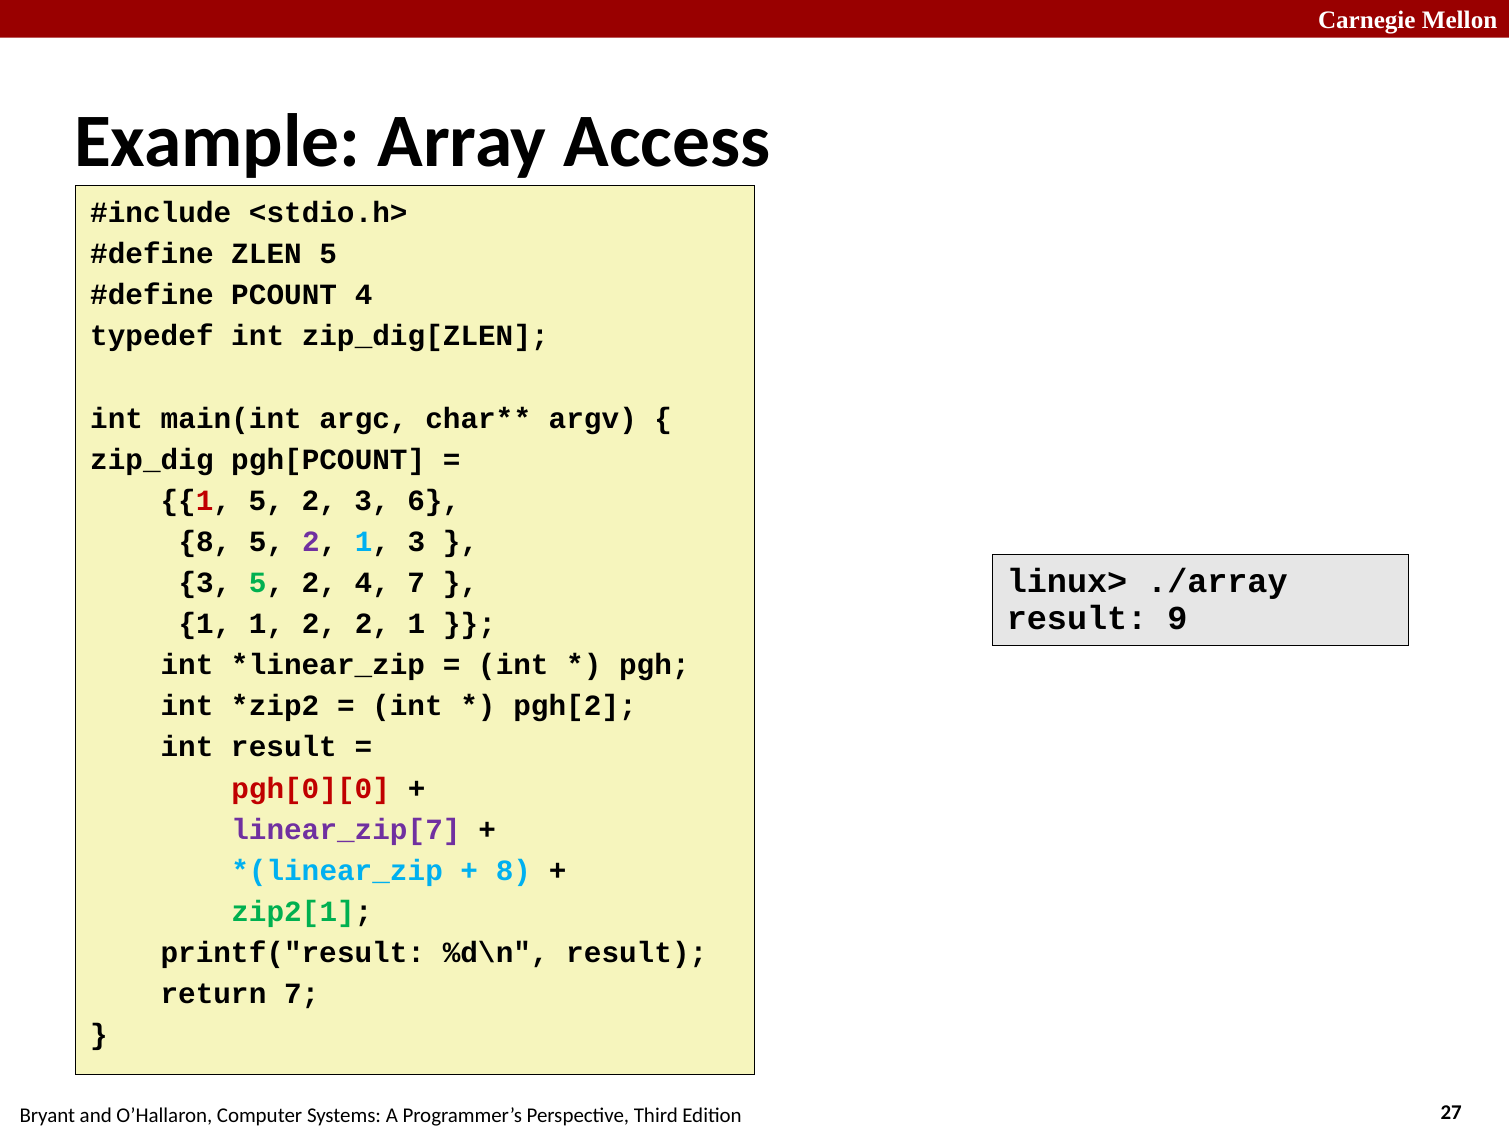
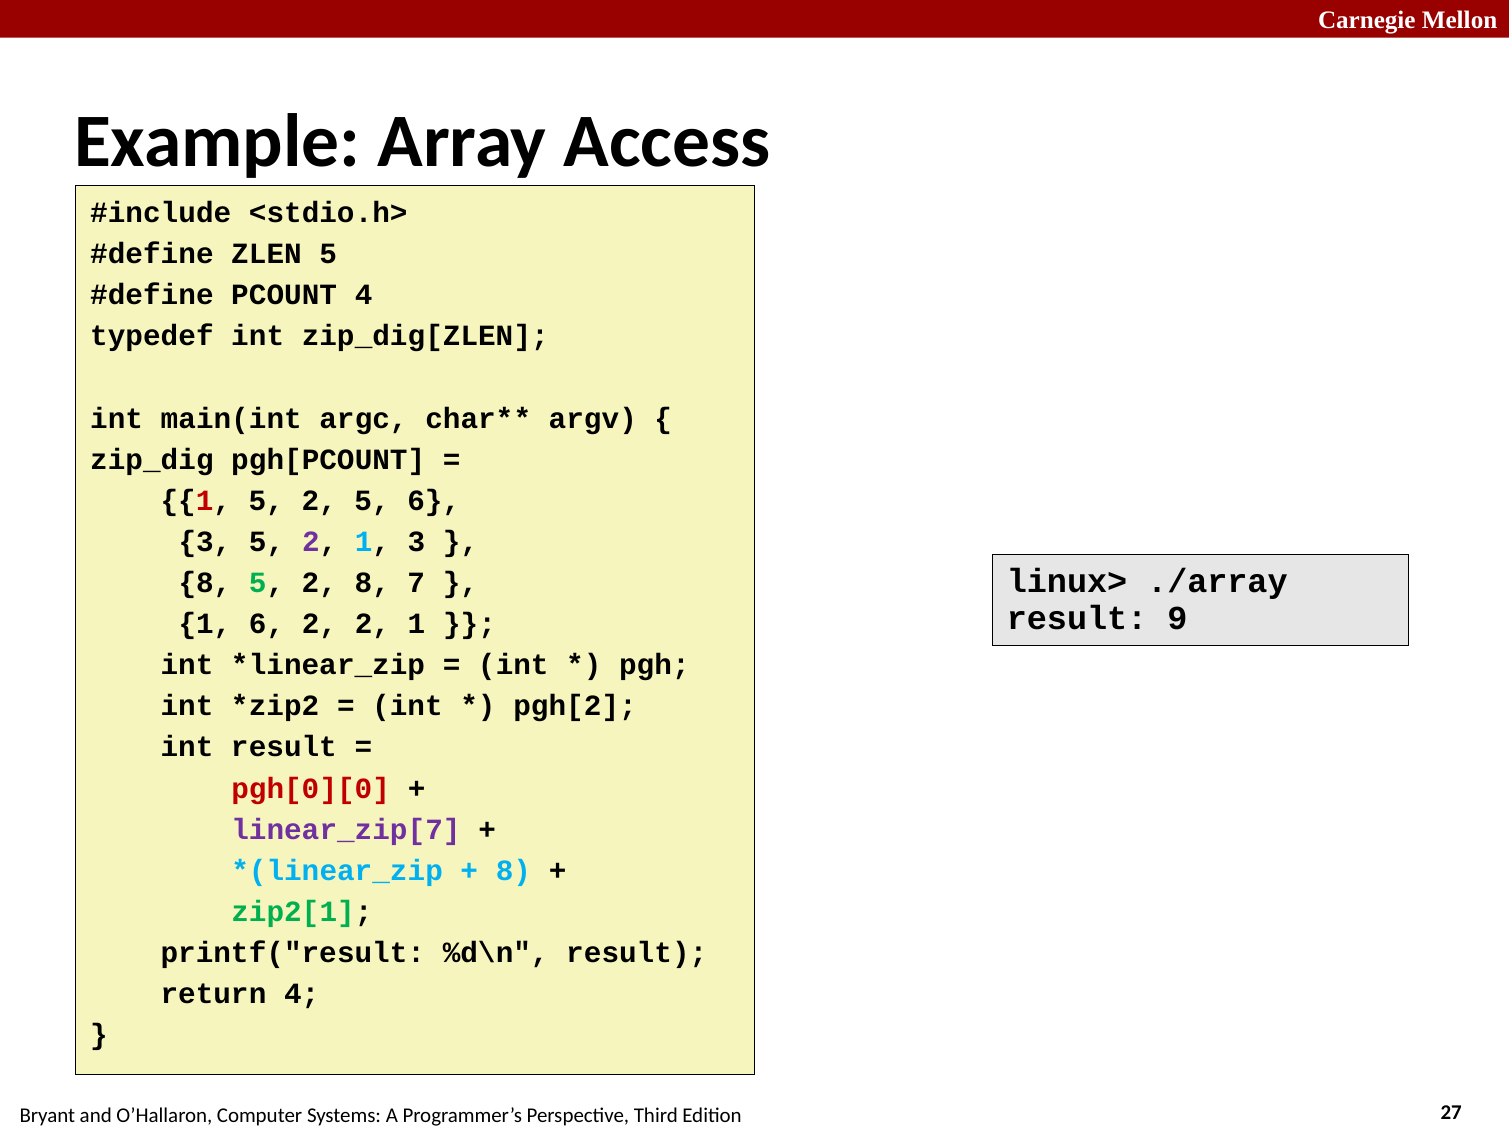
2 3: 3 -> 5
8 at (205, 542): 8 -> 3
3 at (205, 583): 3 -> 8
2 4: 4 -> 8
1 1: 1 -> 6
return 7: 7 -> 4
